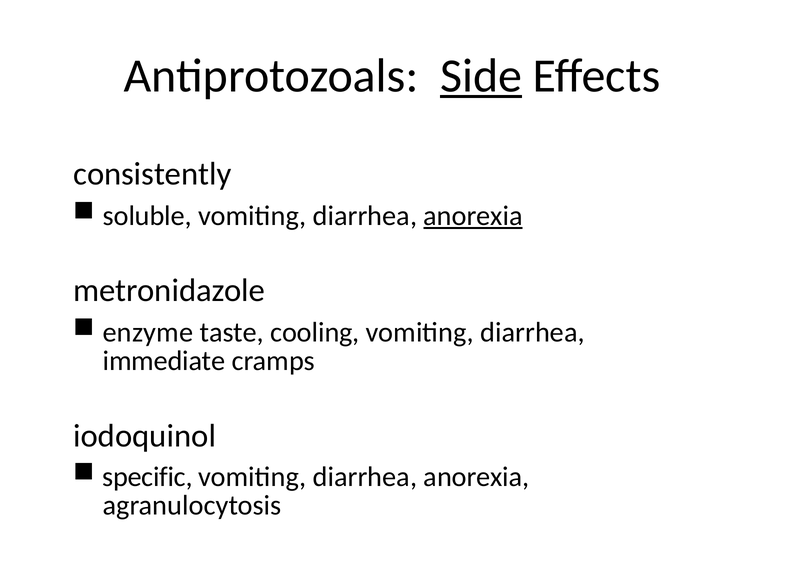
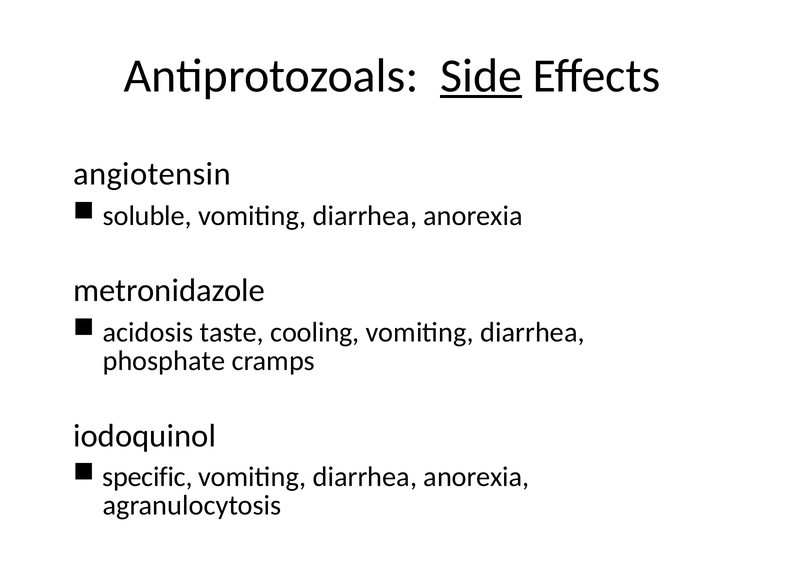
consistently: consistently -> angiotensin
anorexia at (473, 216) underline: present -> none
enzyme: enzyme -> acidosis
immediate: immediate -> phosphate
